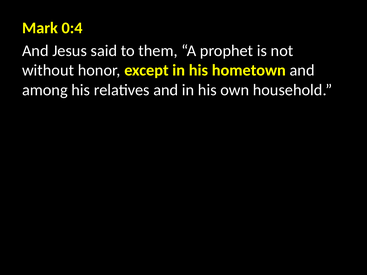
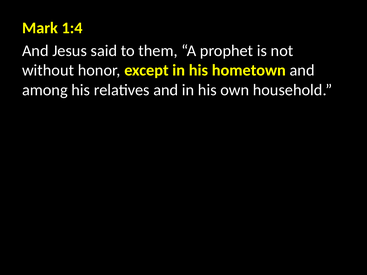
0:4: 0:4 -> 1:4
